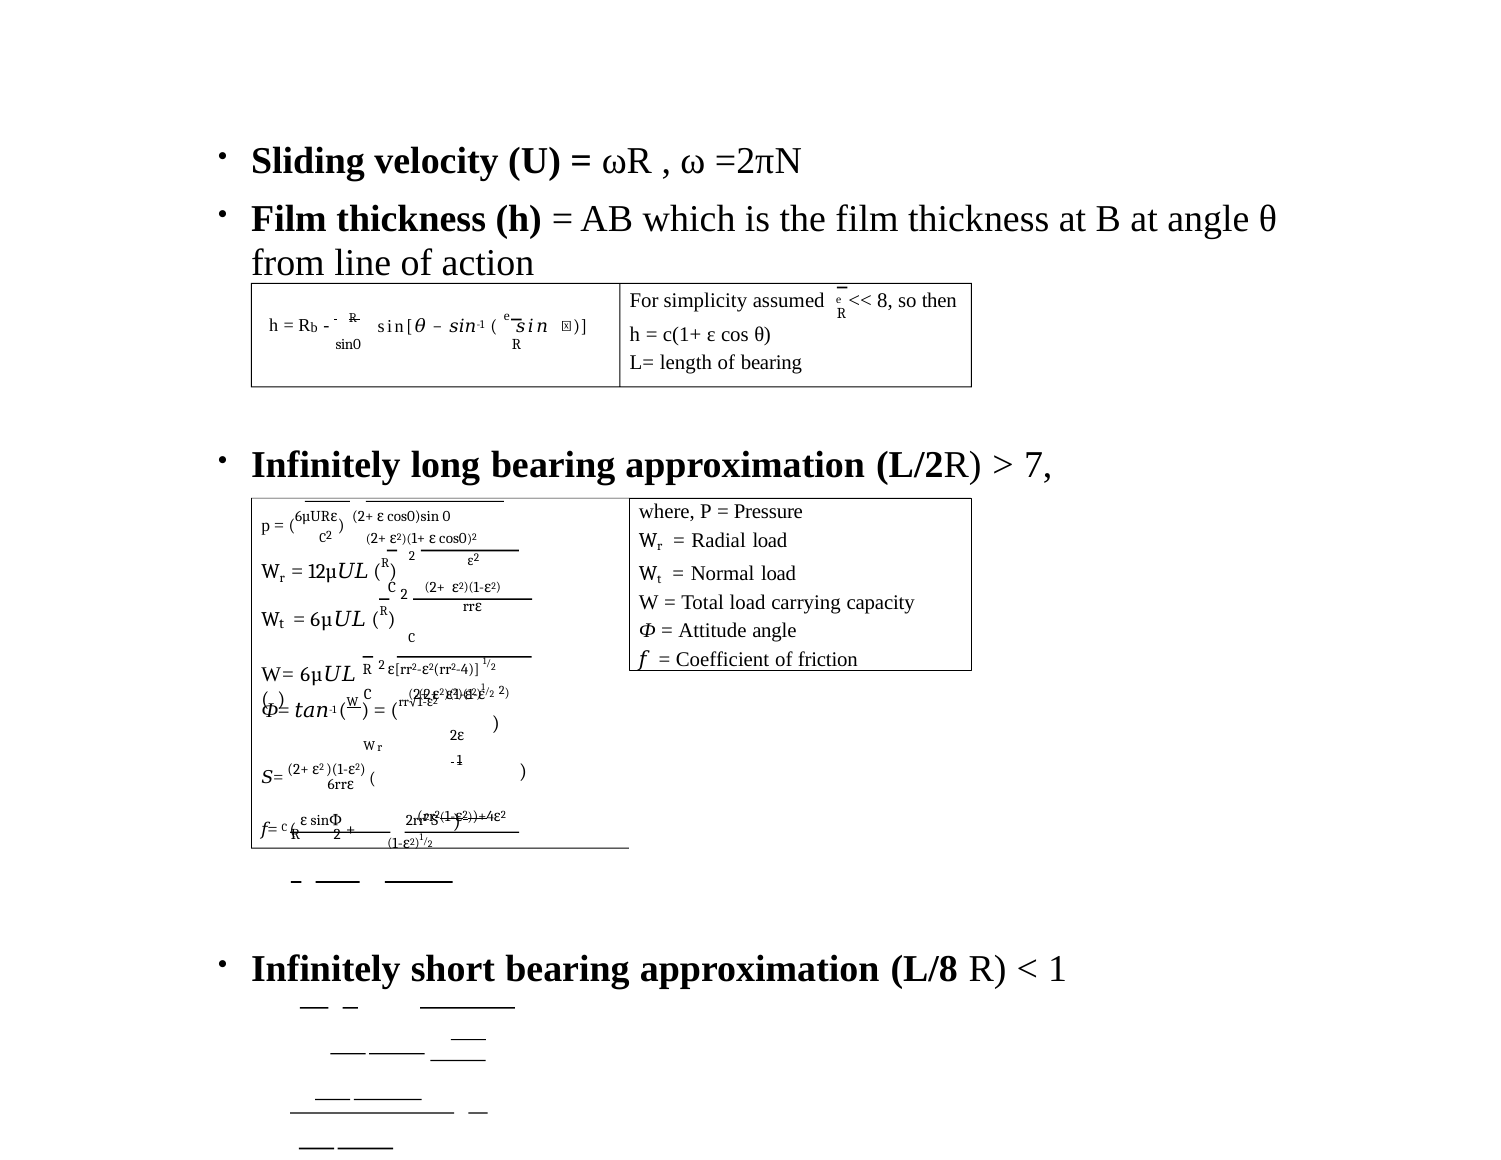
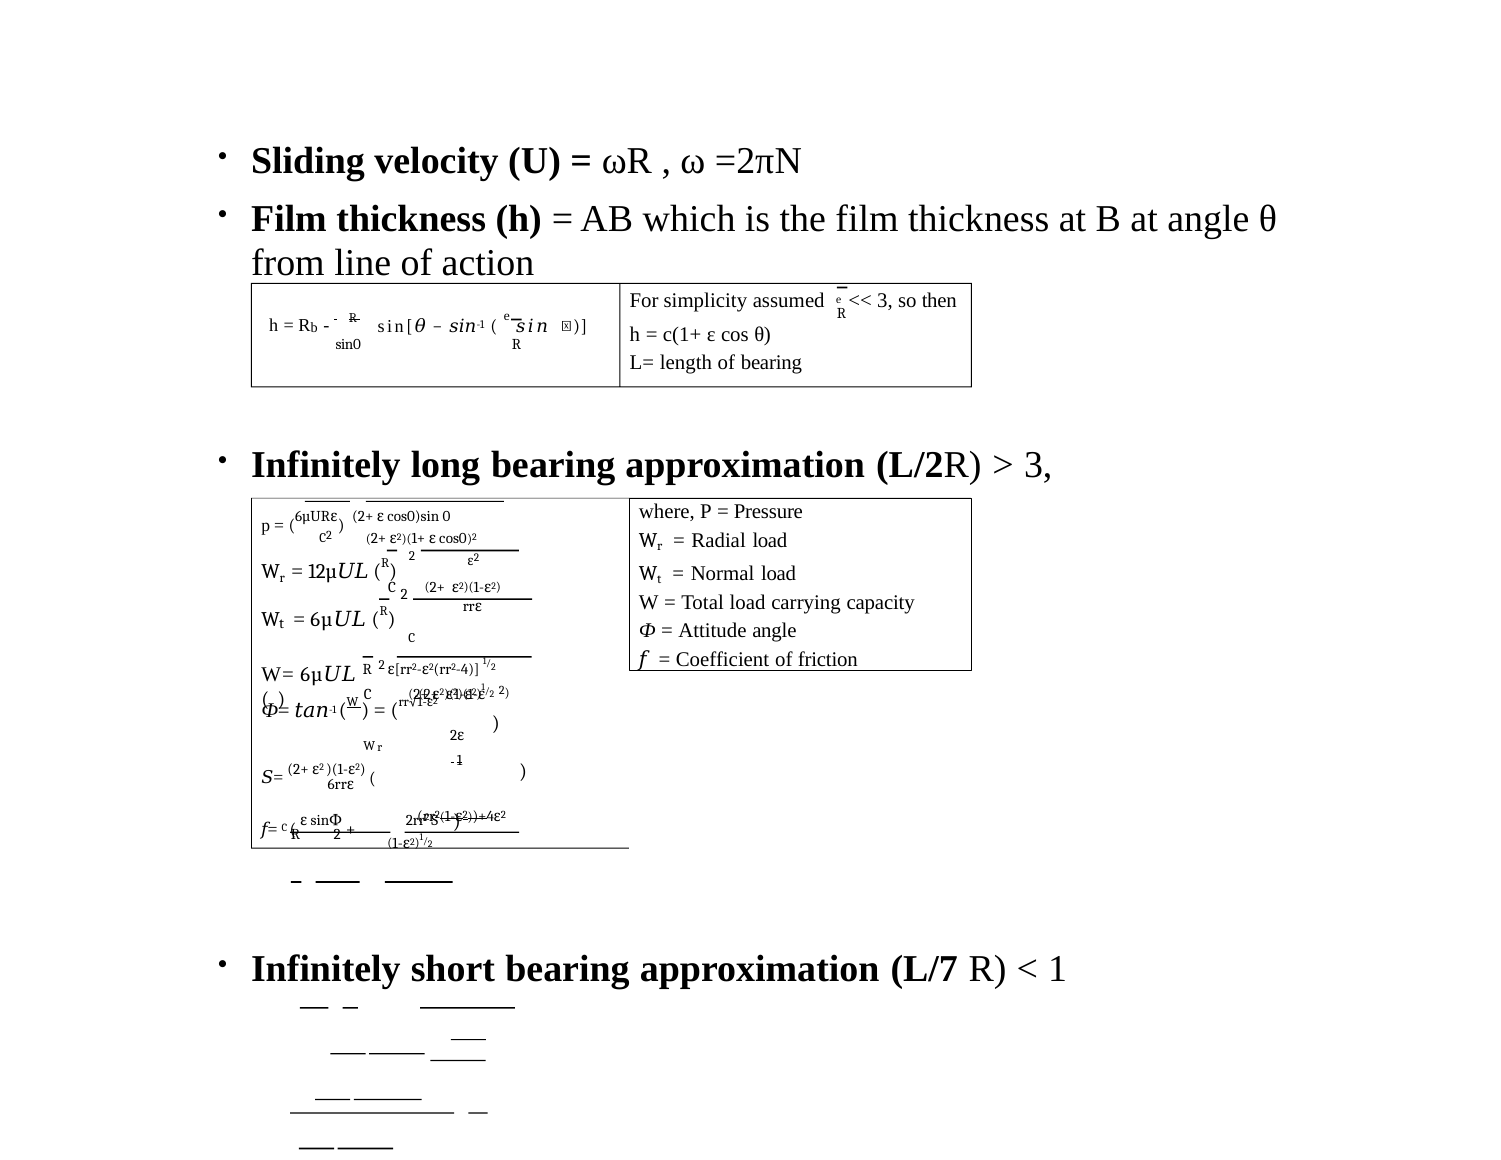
8 at (885, 300): 8 -> 3
7 at (1038, 465): 7 -> 3
L/8: L/8 -> L/7
